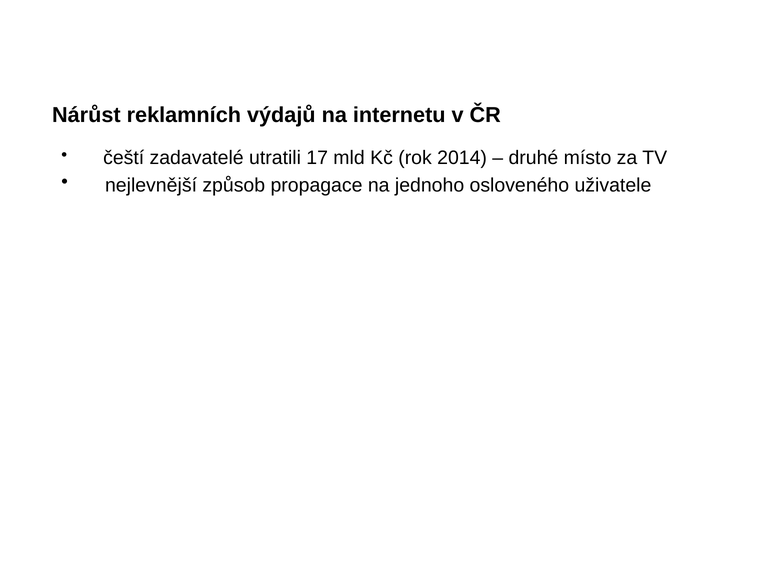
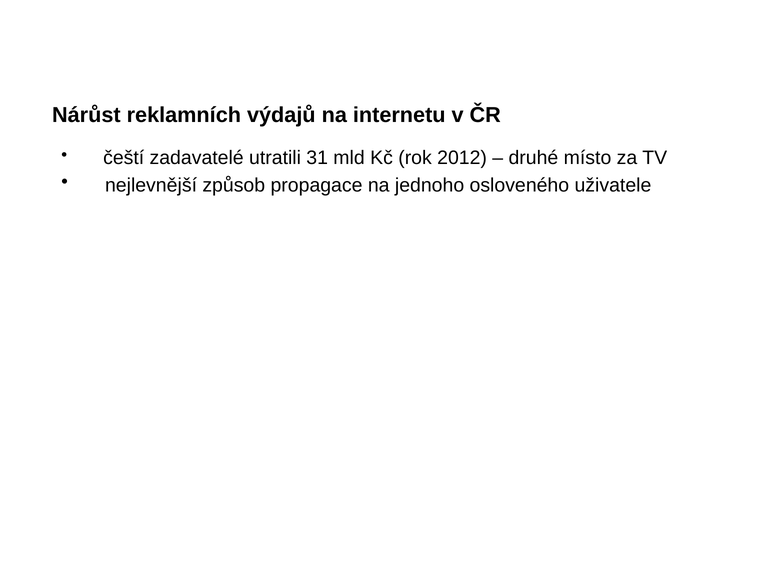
17: 17 -> 31
2014: 2014 -> 2012
